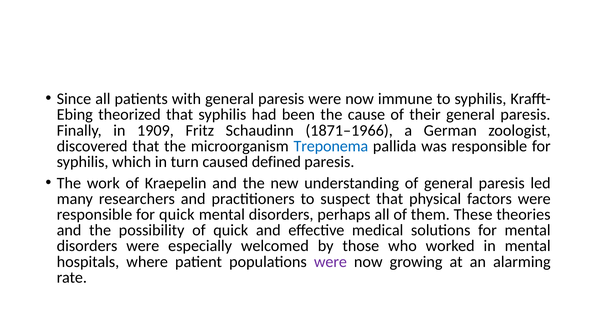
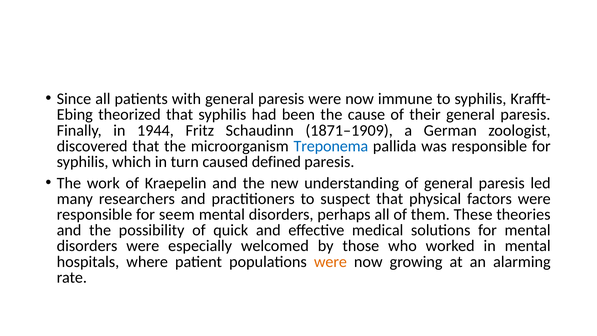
1909: 1909 -> 1944
1871–1966: 1871–1966 -> 1871–1909
for quick: quick -> seem
were at (330, 262) colour: purple -> orange
